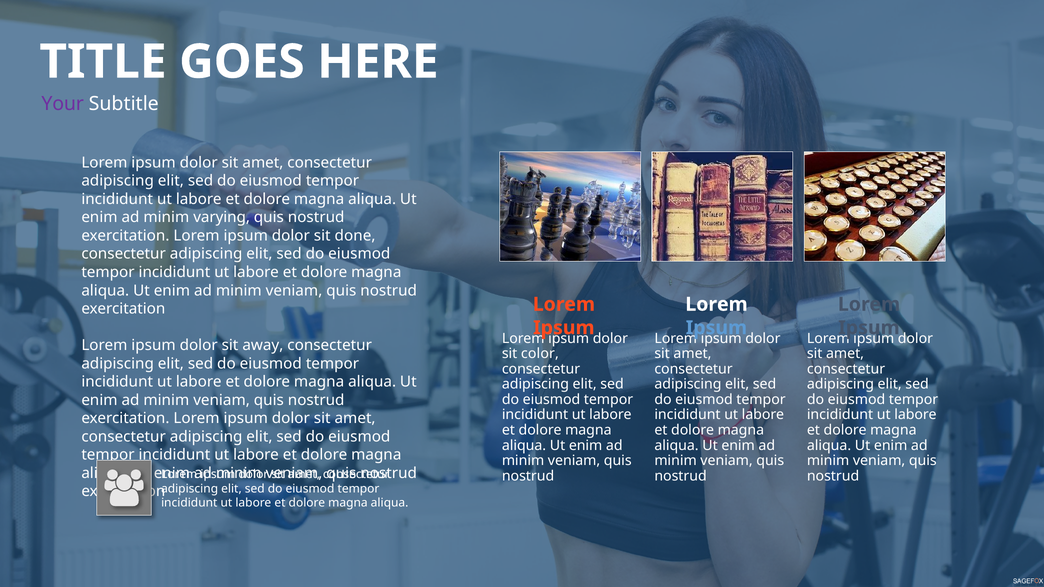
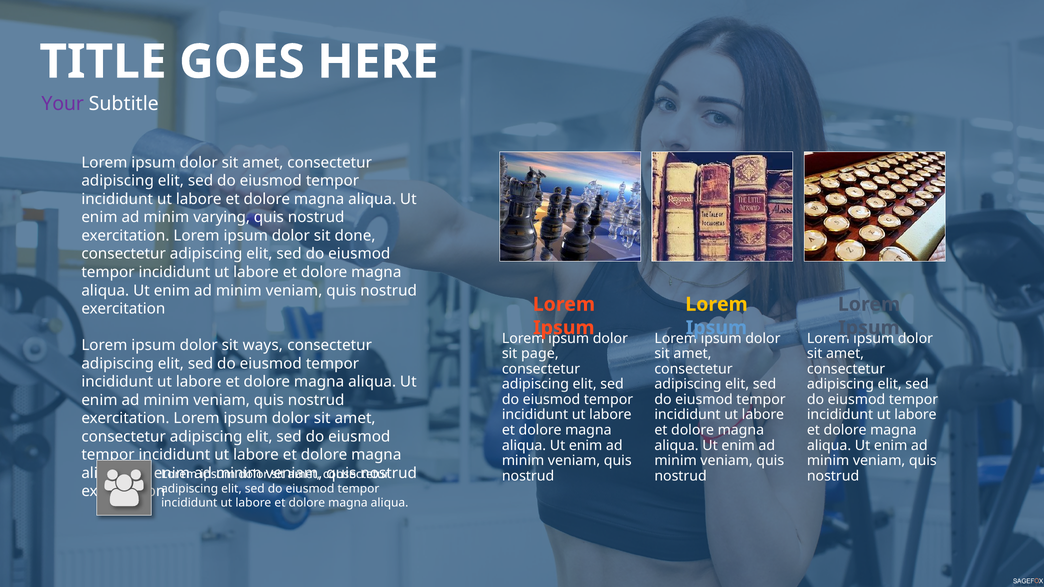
Lorem at (717, 304) colour: white -> yellow
away: away -> ways
color: color -> page
